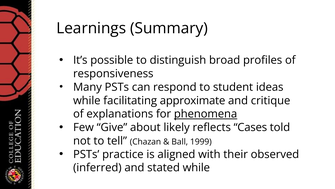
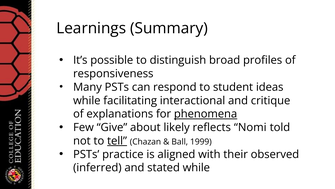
approximate: approximate -> interactional
Cases: Cases -> Nomi
tell underline: none -> present
